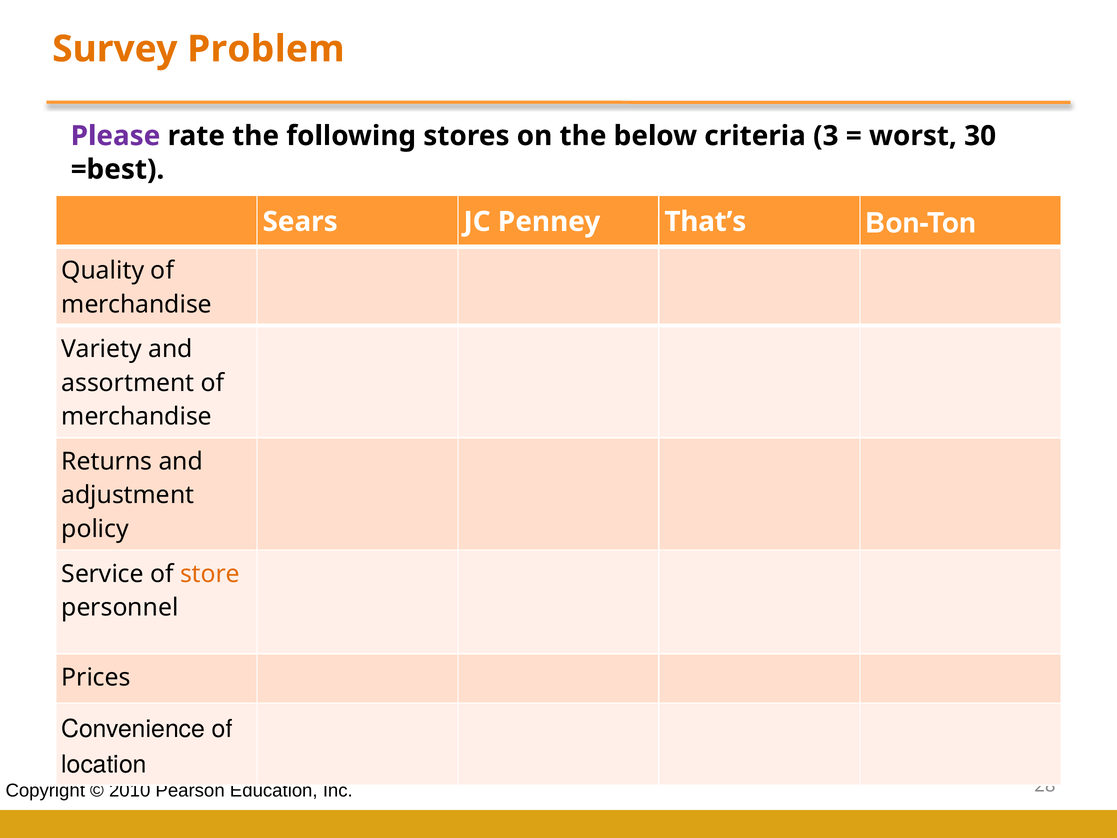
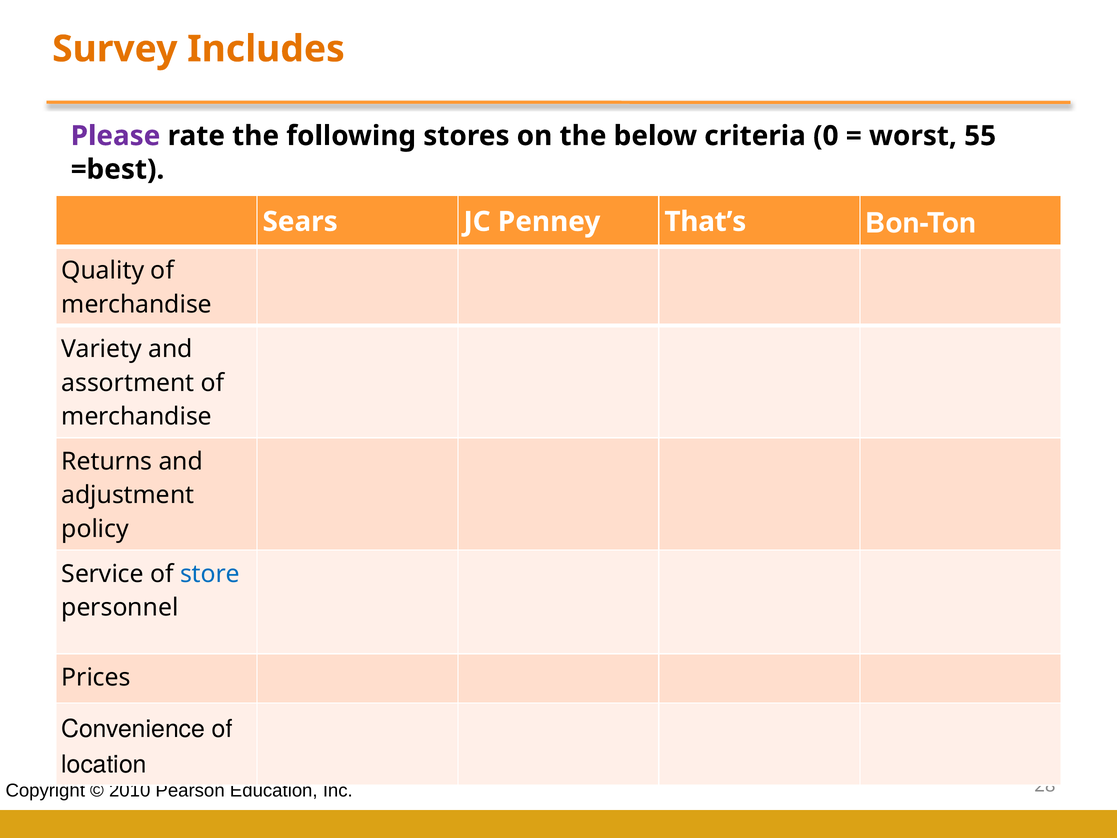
Problem: Problem -> Includes
3: 3 -> 0
30: 30 -> 55
store colour: orange -> blue
